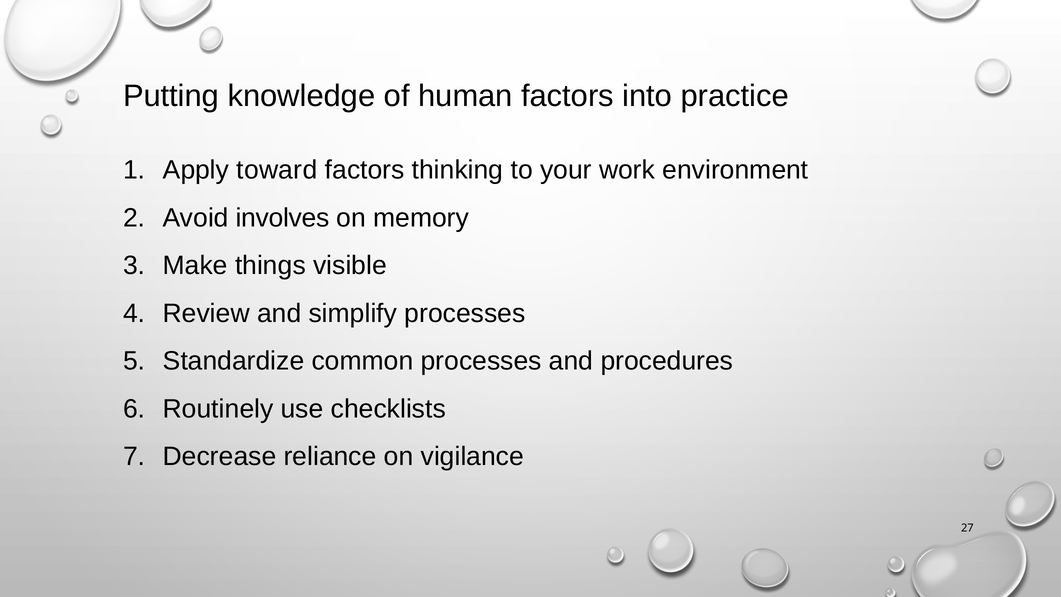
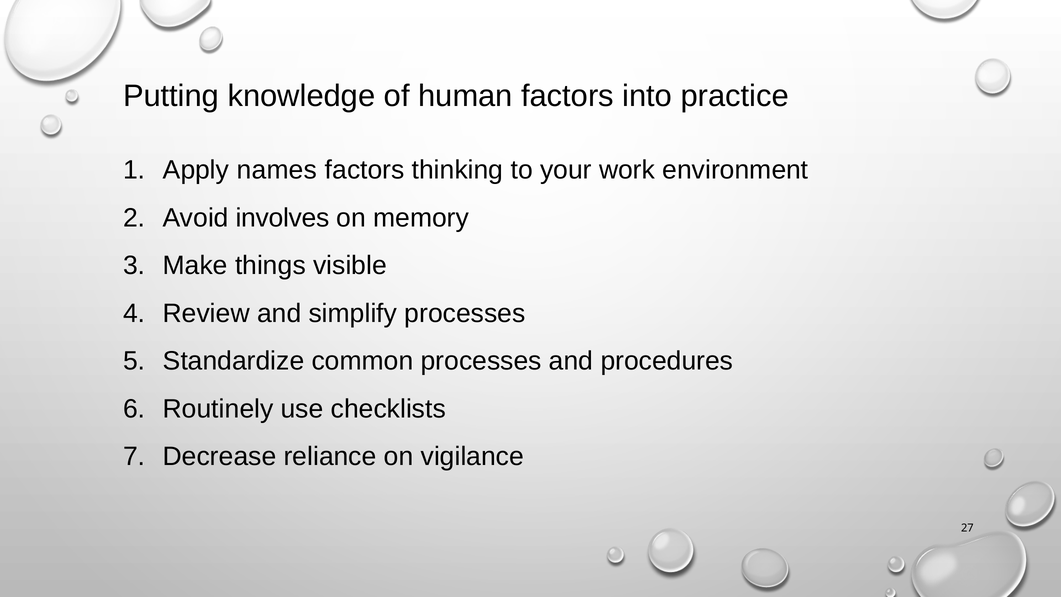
toward: toward -> names
